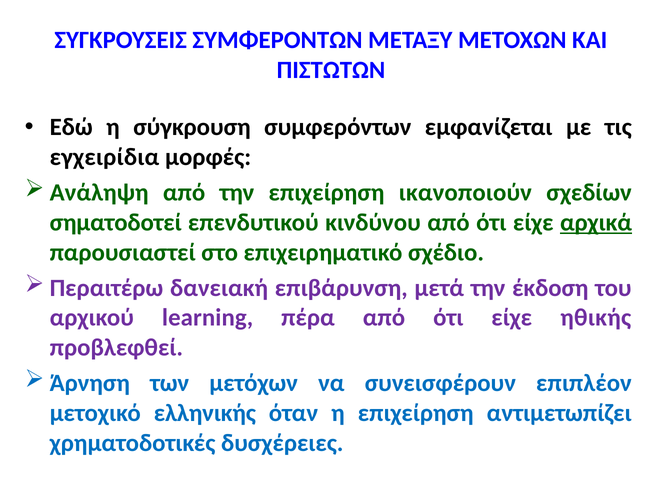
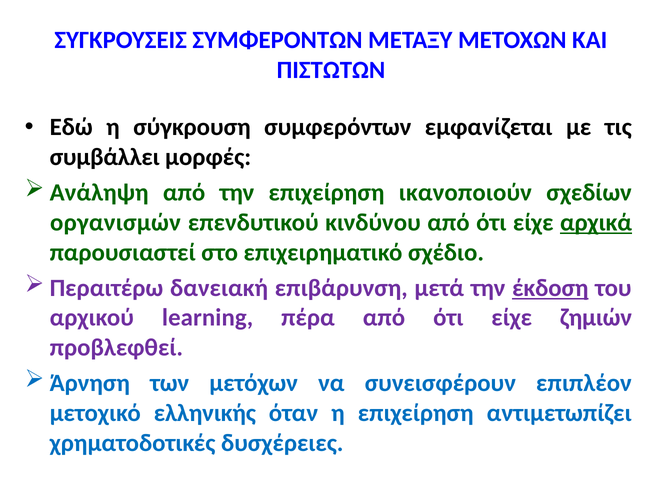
εγχειρίδια: εγχειρίδια -> συμβάλλει
σηματοδοτεί: σηματοδοτεί -> οργανισμών
έκδοση underline: none -> present
ηθικής: ηθικής -> ζημιών
